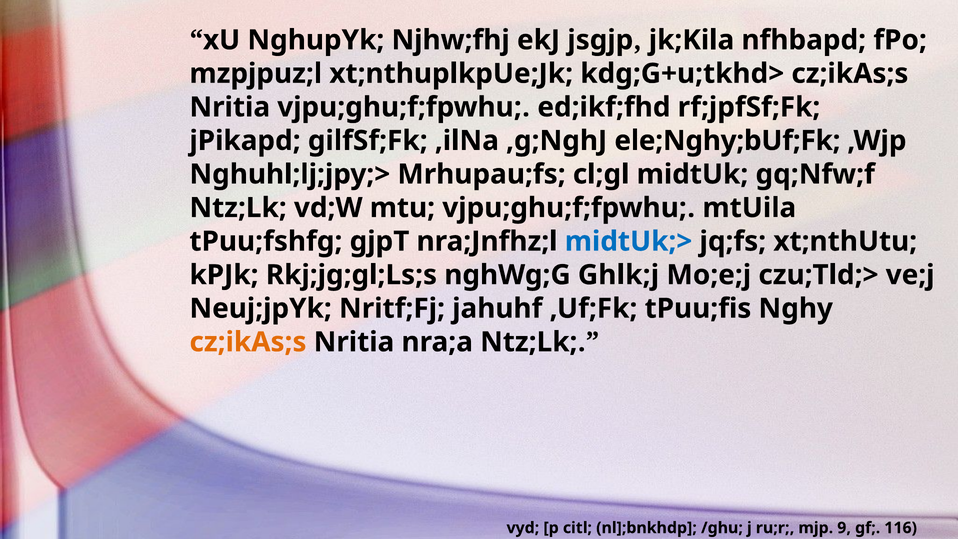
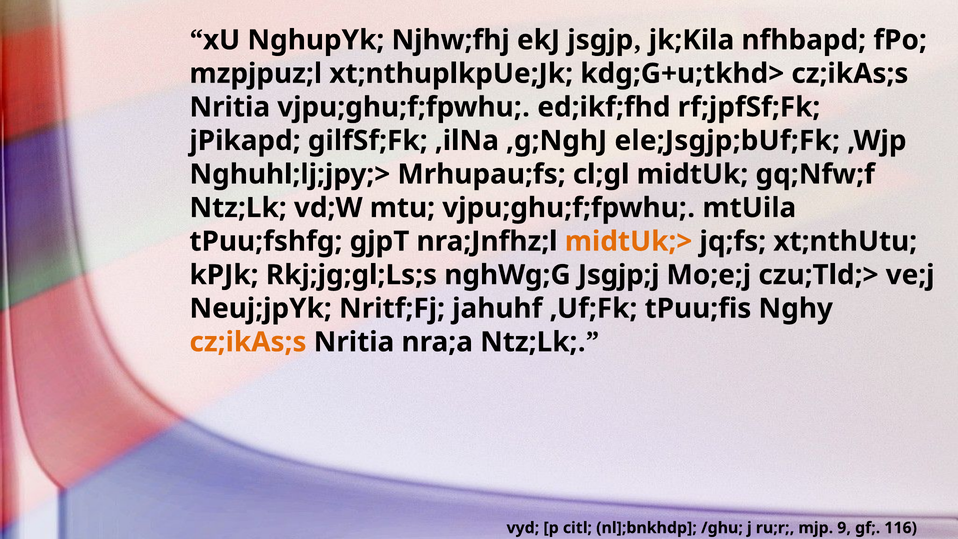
ele;Nghy;bUf;Fk: ele;Nghy;bUf;Fk -> ele;Jsgjp;bUf;Fk
midtUk;> colour: blue -> orange
Ghlk;j: Ghlk;j -> Jsgjp;j
